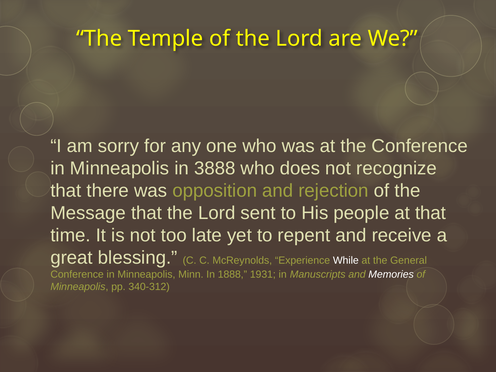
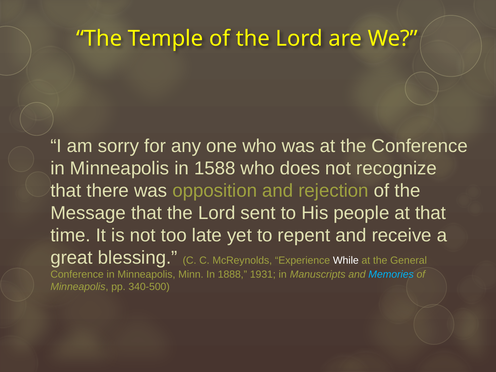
3888: 3888 -> 1588
Memories colour: white -> light blue
340-312: 340-312 -> 340-500
